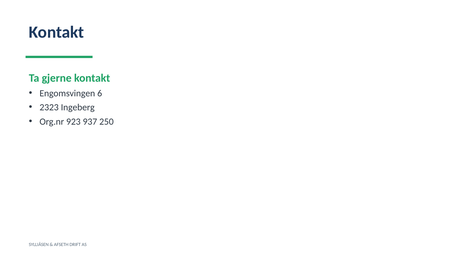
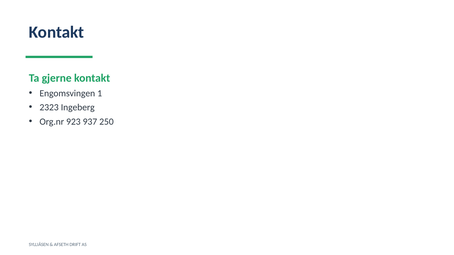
6: 6 -> 1
